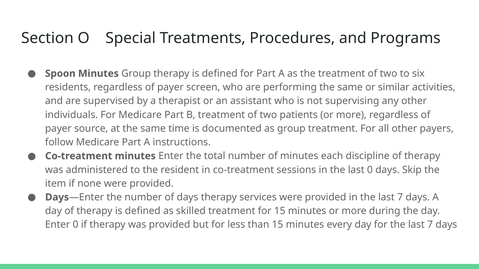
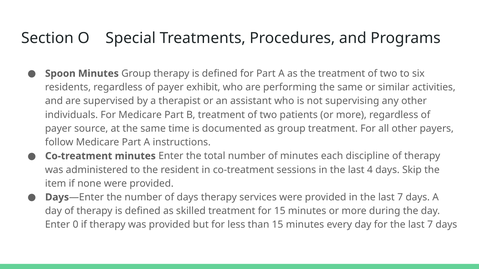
screen: screen -> exhibit
last 0: 0 -> 4
